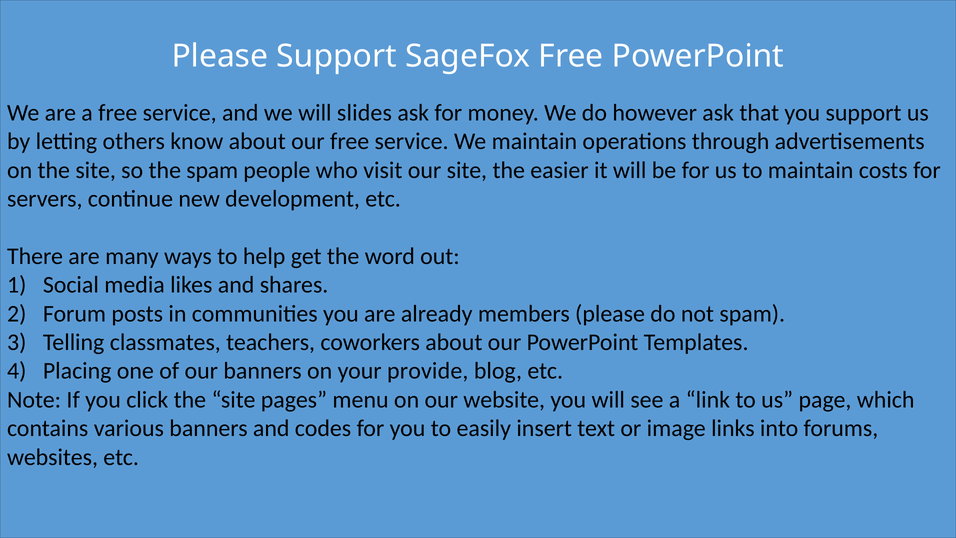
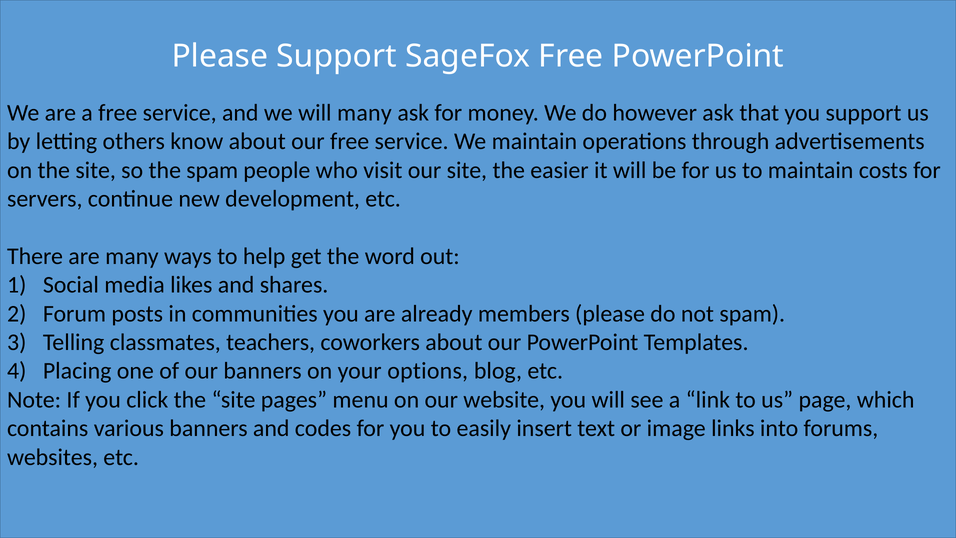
will slides: slides -> many
provide: provide -> options
